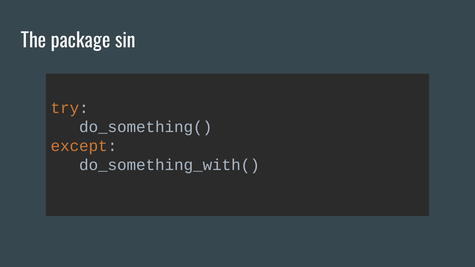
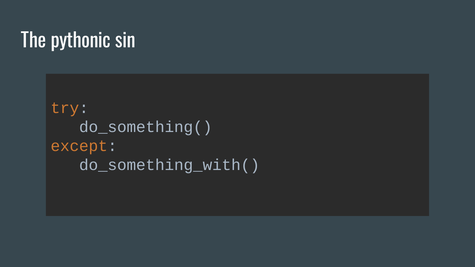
package: package -> pythonic
